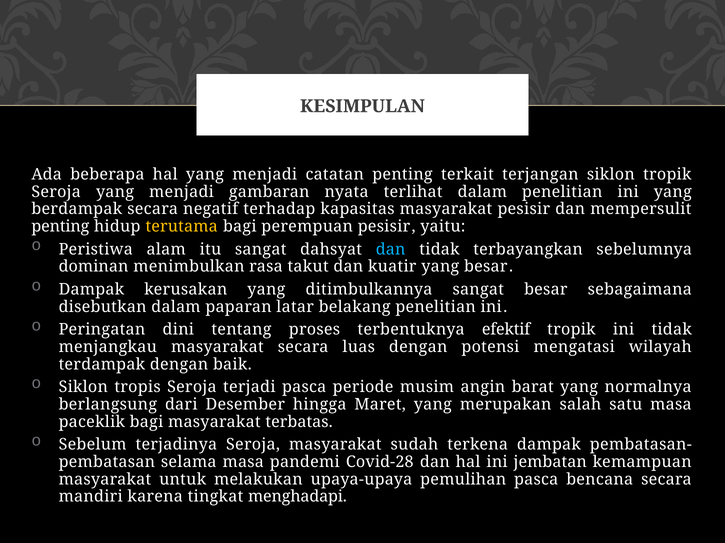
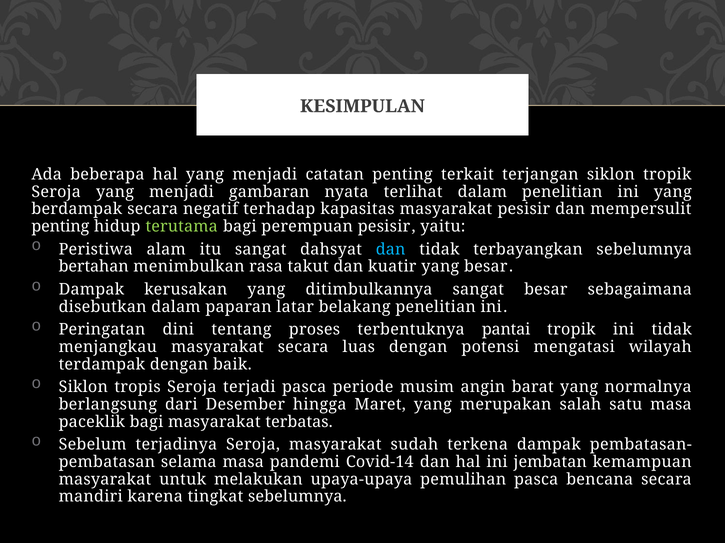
terutama colour: yellow -> light green
dominan: dominan -> bertahan
efektif: efektif -> pantai
Covid-28: Covid-28 -> Covid-14
tingkat menghadapi: menghadapi -> sebelumnya
